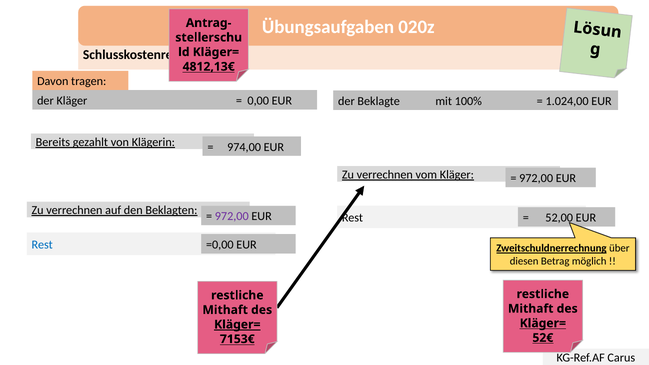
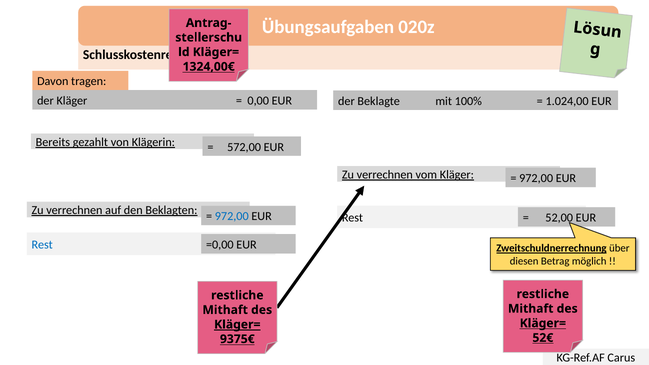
4812,13€: 4812,13€ -> 1324,00€
974,00: 974,00 -> 572,00
972,00 at (232, 216) colour: purple -> blue
7153€: 7153€ -> 9375€
